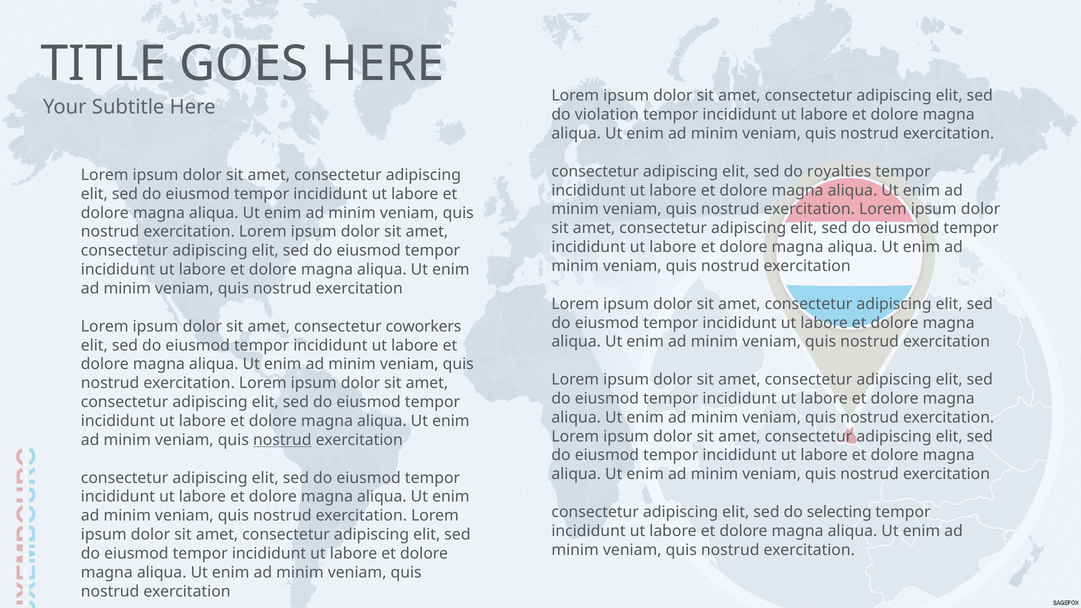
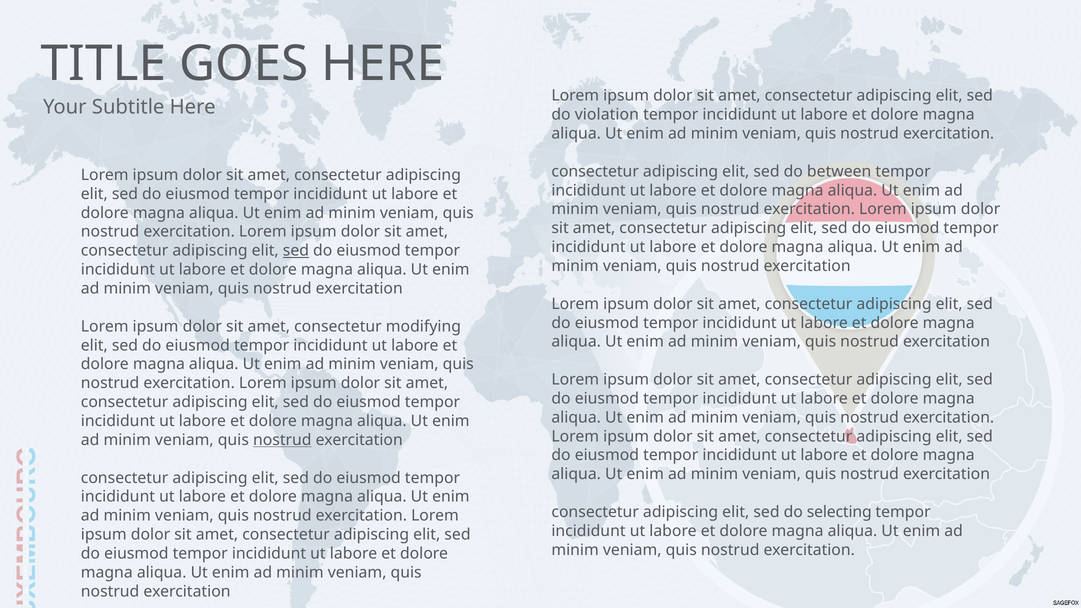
royalties: royalties -> between
sed at (296, 251) underline: none -> present
coworkers: coworkers -> modifying
